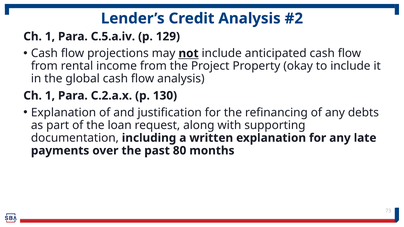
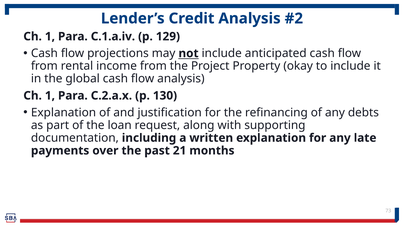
C.5.a.iv: C.5.a.iv -> C.1.a.iv
80: 80 -> 21
